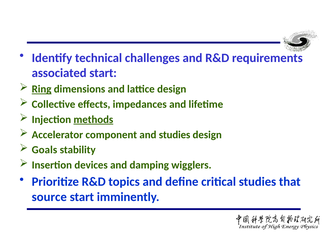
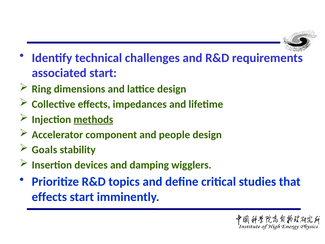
Ring underline: present -> none
and studies: studies -> people
source at (49, 197): source -> effects
